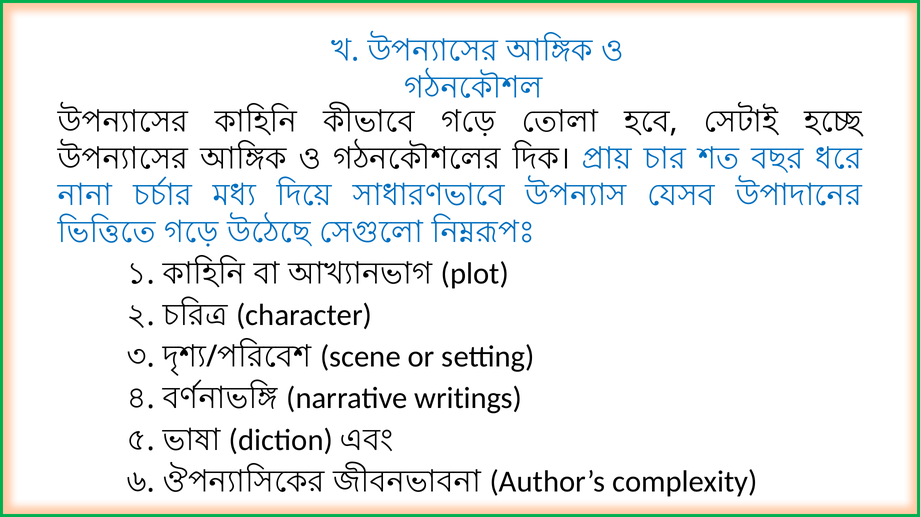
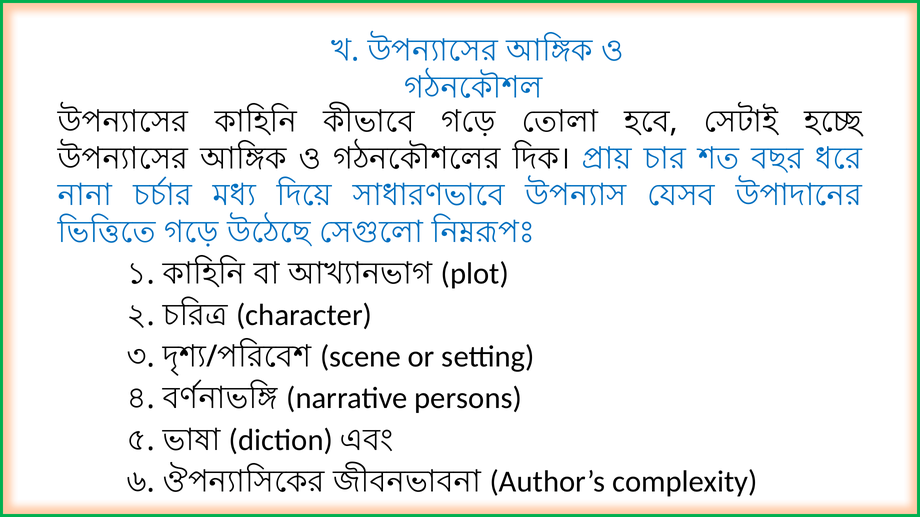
writings: writings -> persons
